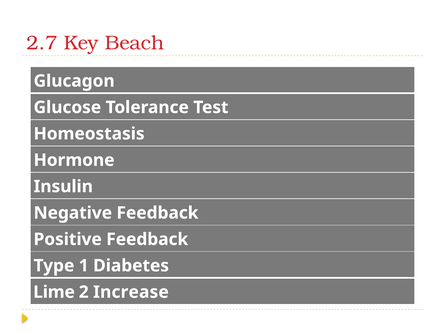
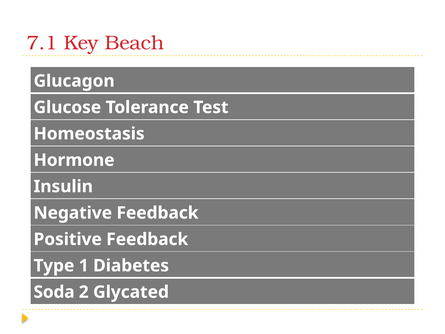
2.7: 2.7 -> 7.1
Lime: Lime -> Soda
Increase: Increase -> Glycated
